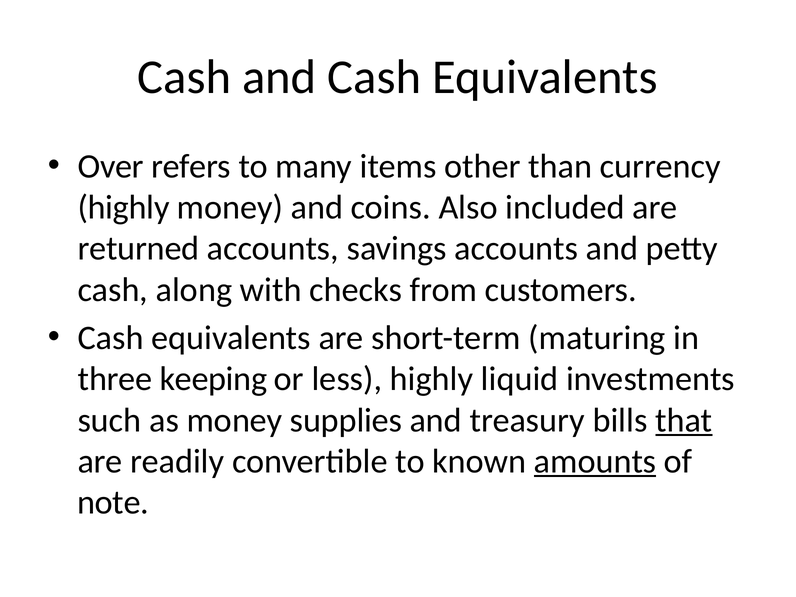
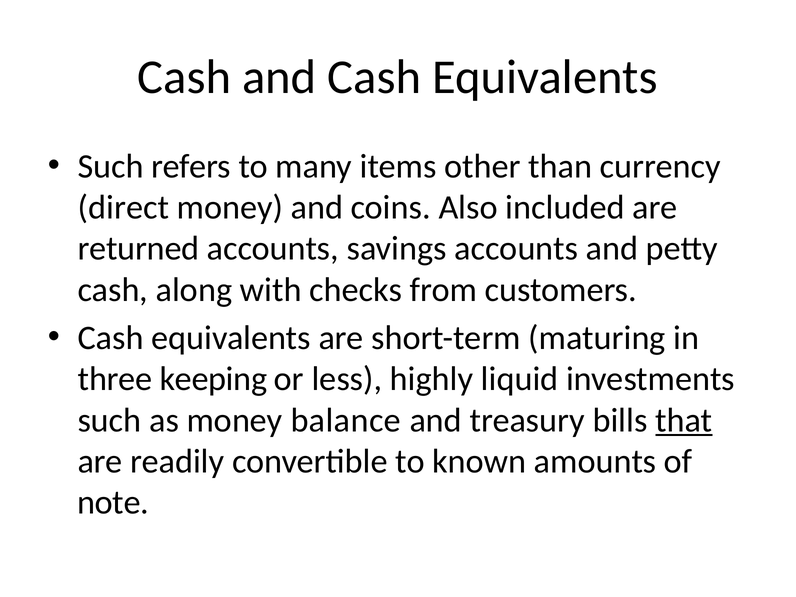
Over at (111, 166): Over -> Such
highly at (124, 207): highly -> direct
supplies: supplies -> balance
amounts underline: present -> none
